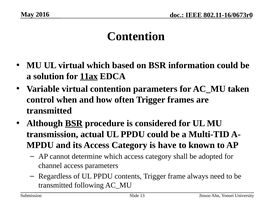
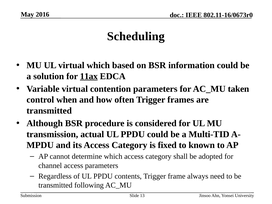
Contention at (136, 36): Contention -> Scheduling
BSR at (74, 123) underline: present -> none
have: have -> fixed
